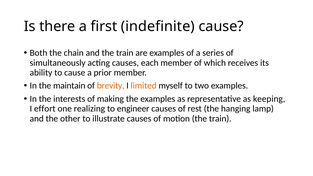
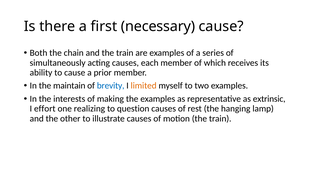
indefinite: indefinite -> necessary
brevity colour: orange -> blue
keeping: keeping -> extrinsic
engineer: engineer -> question
